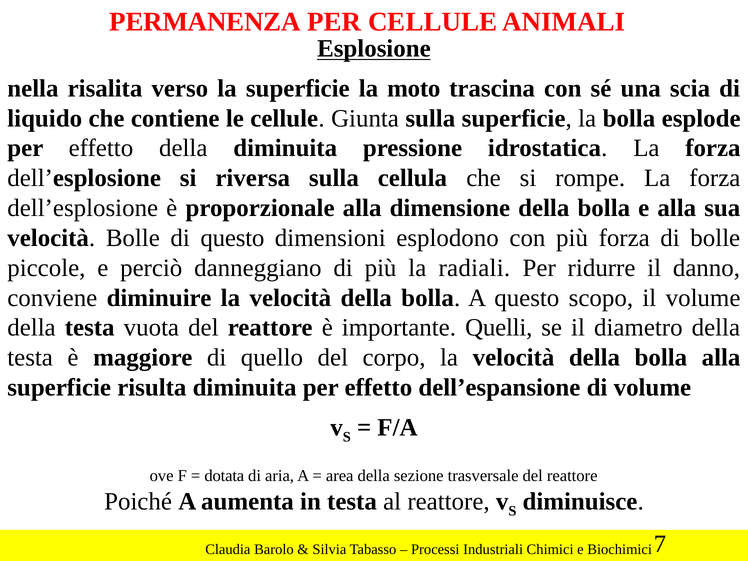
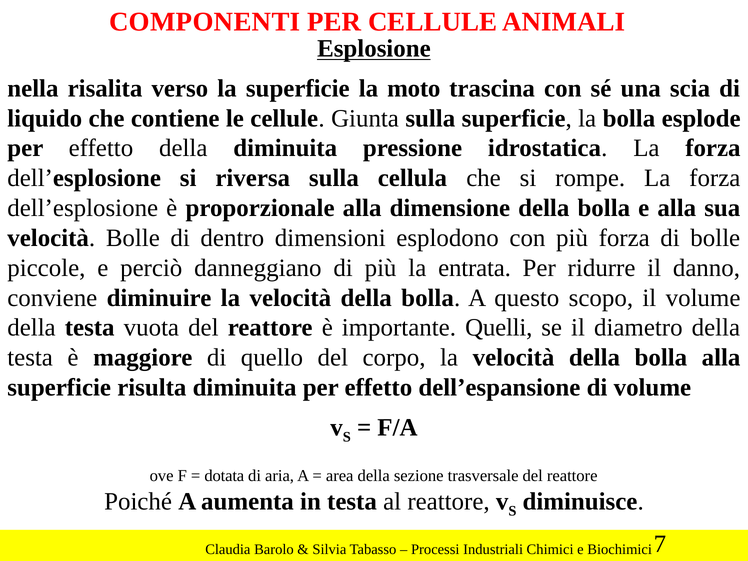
PERMANENZA: PERMANENZA -> COMPONENTI
di questo: questo -> dentro
radiali: radiali -> entrata
